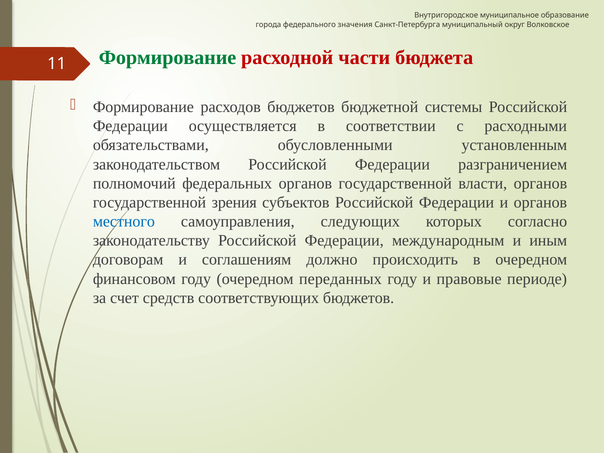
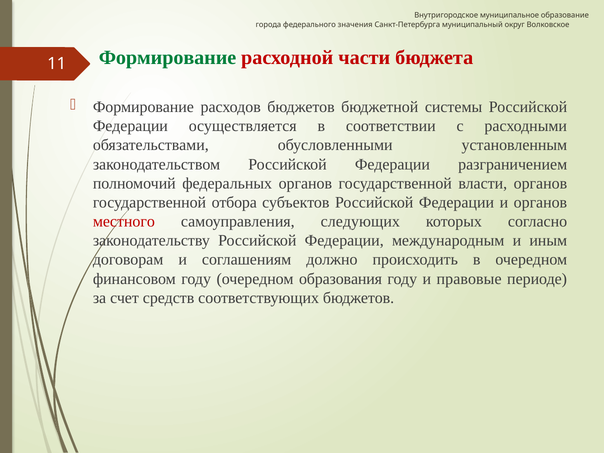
зрения: зрения -> отбора
местного colour: blue -> red
переданных: переданных -> образования
